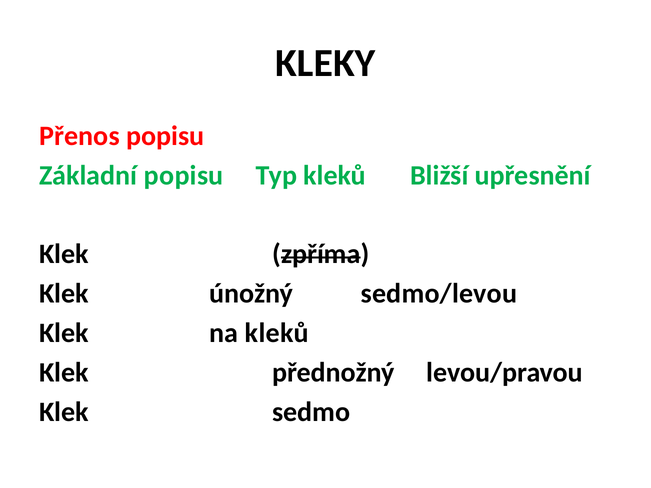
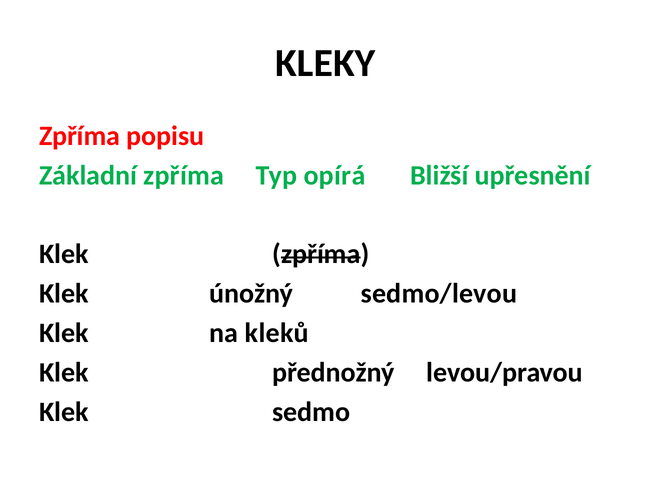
Přenos at (79, 136): Přenos -> Zpříma
Základní popisu: popisu -> zpříma
Typ kleků: kleků -> opírá
